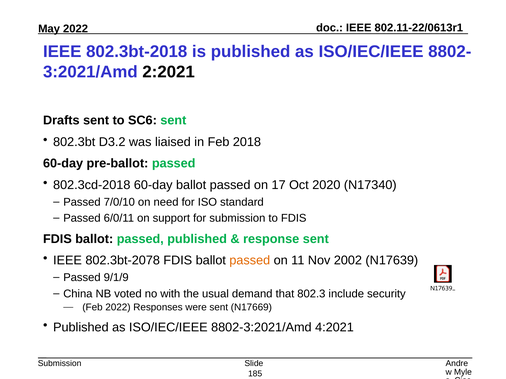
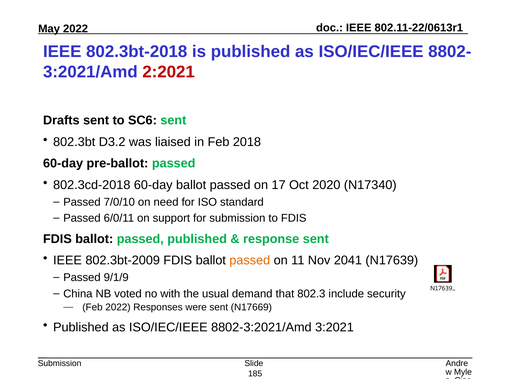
2:2021 colour: black -> red
802.3bt-2078: 802.3bt-2078 -> 802.3bt-2009
2002: 2002 -> 2041
4:2021: 4:2021 -> 3:2021
